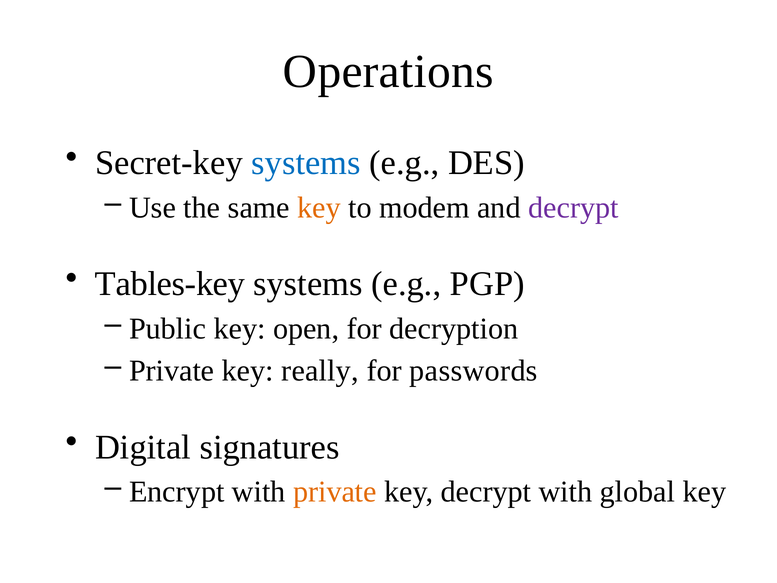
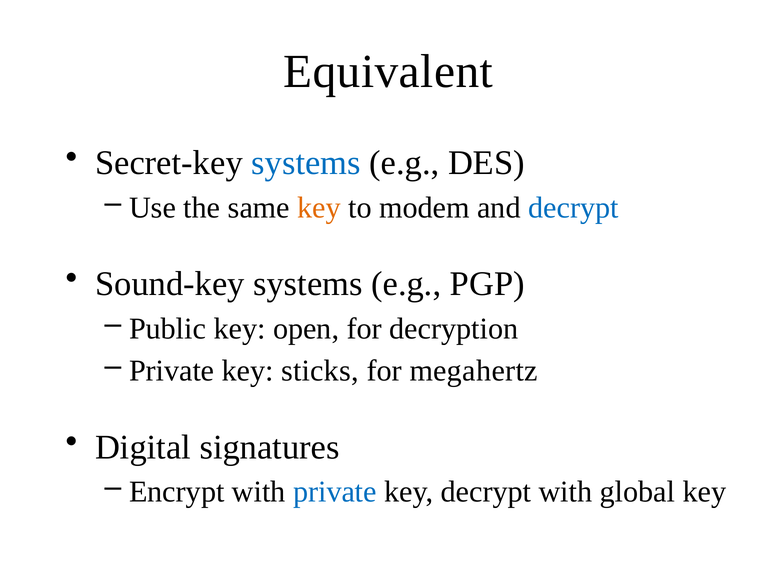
Operations: Operations -> Equivalent
decrypt at (573, 207) colour: purple -> blue
Tables-key: Tables-key -> Sound-key
really: really -> sticks
passwords: passwords -> megahertz
private at (335, 492) colour: orange -> blue
